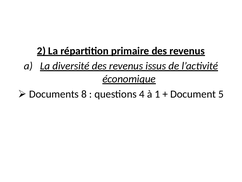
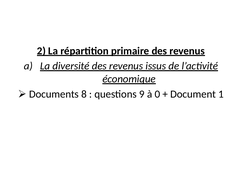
4: 4 -> 9
1: 1 -> 0
5: 5 -> 1
